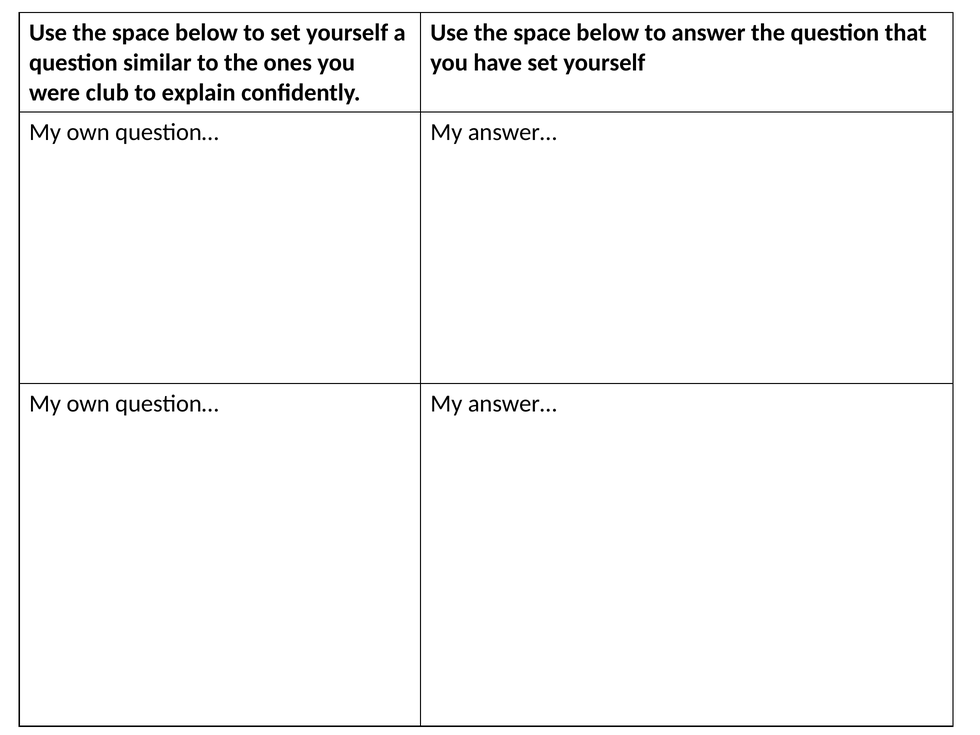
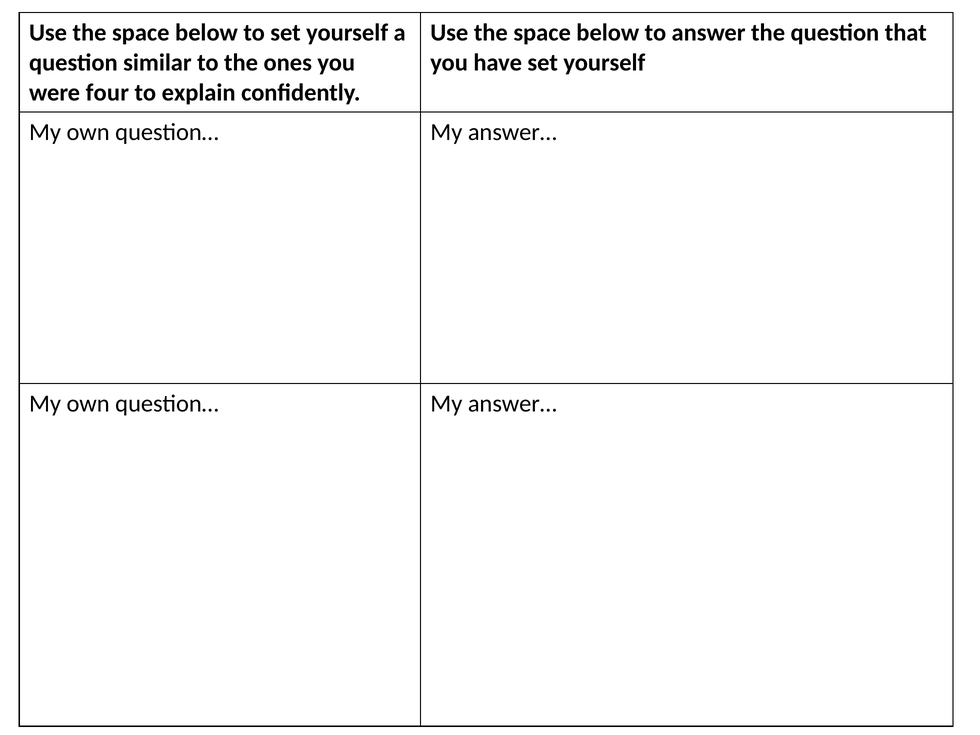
club: club -> four
